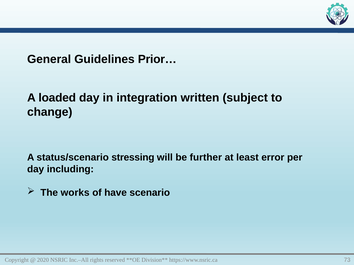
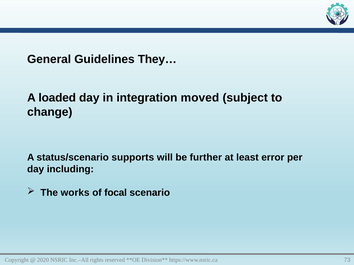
Prior…: Prior… -> They…
written: written -> moved
stressing: stressing -> supports
have: have -> focal
